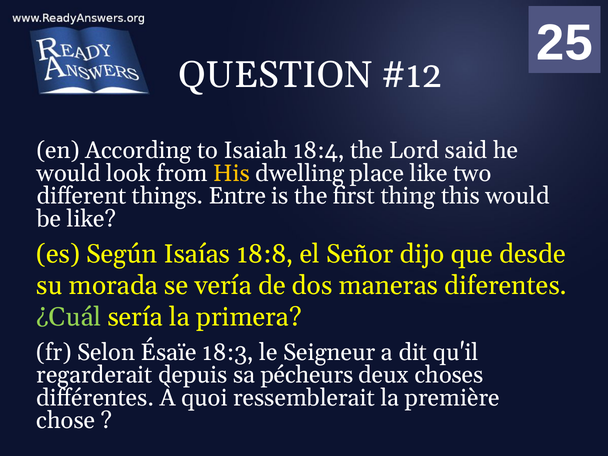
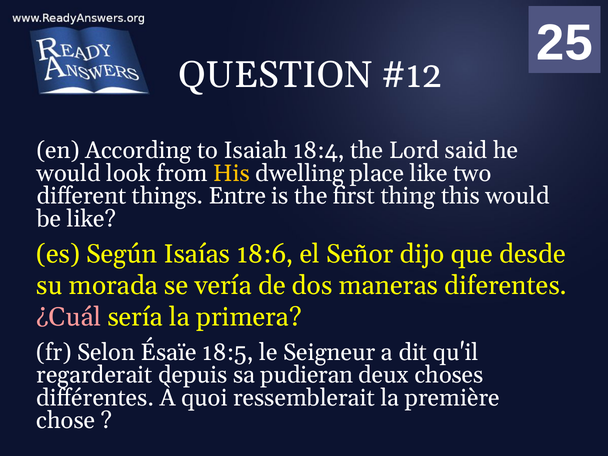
18:8: 18:8 -> 18:6
¿Cuál colour: light green -> pink
18:3: 18:3 -> 18:5
pécheurs: pécheurs -> pudieran
